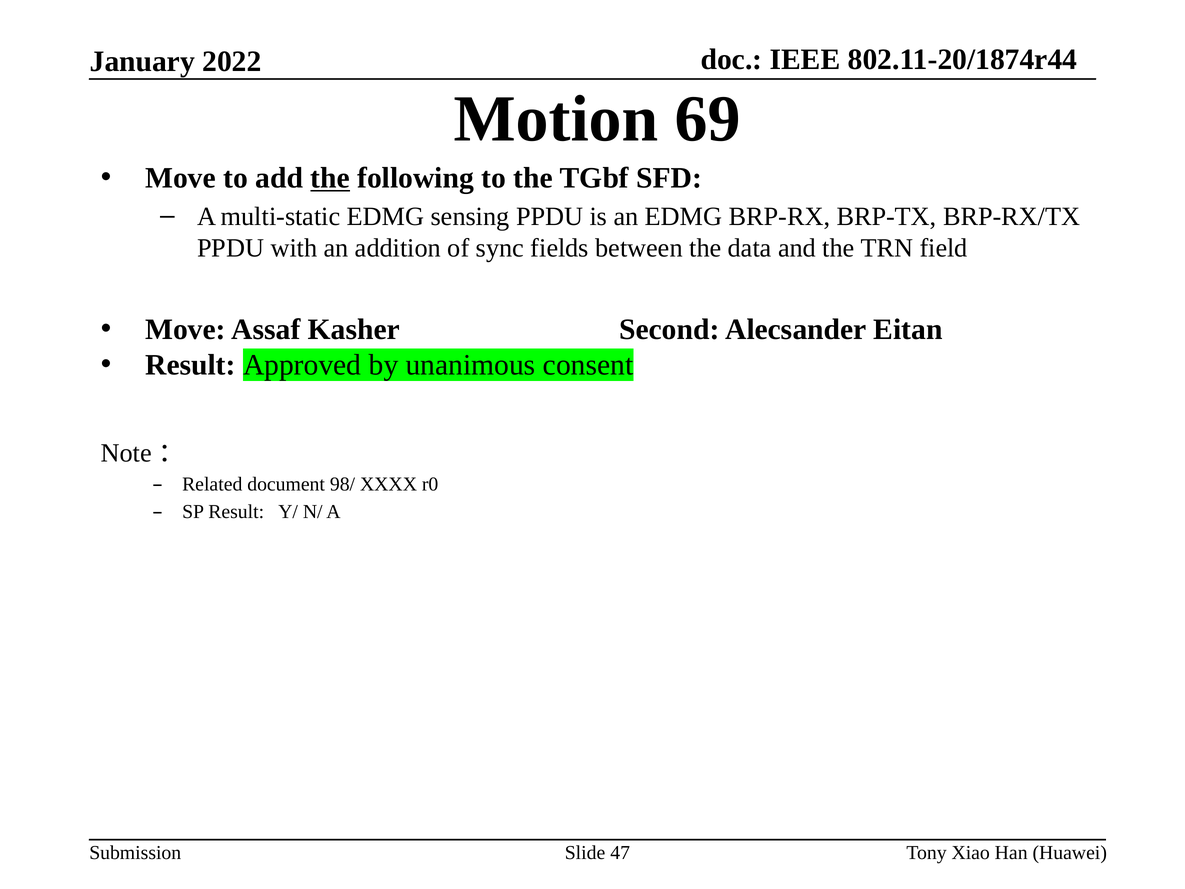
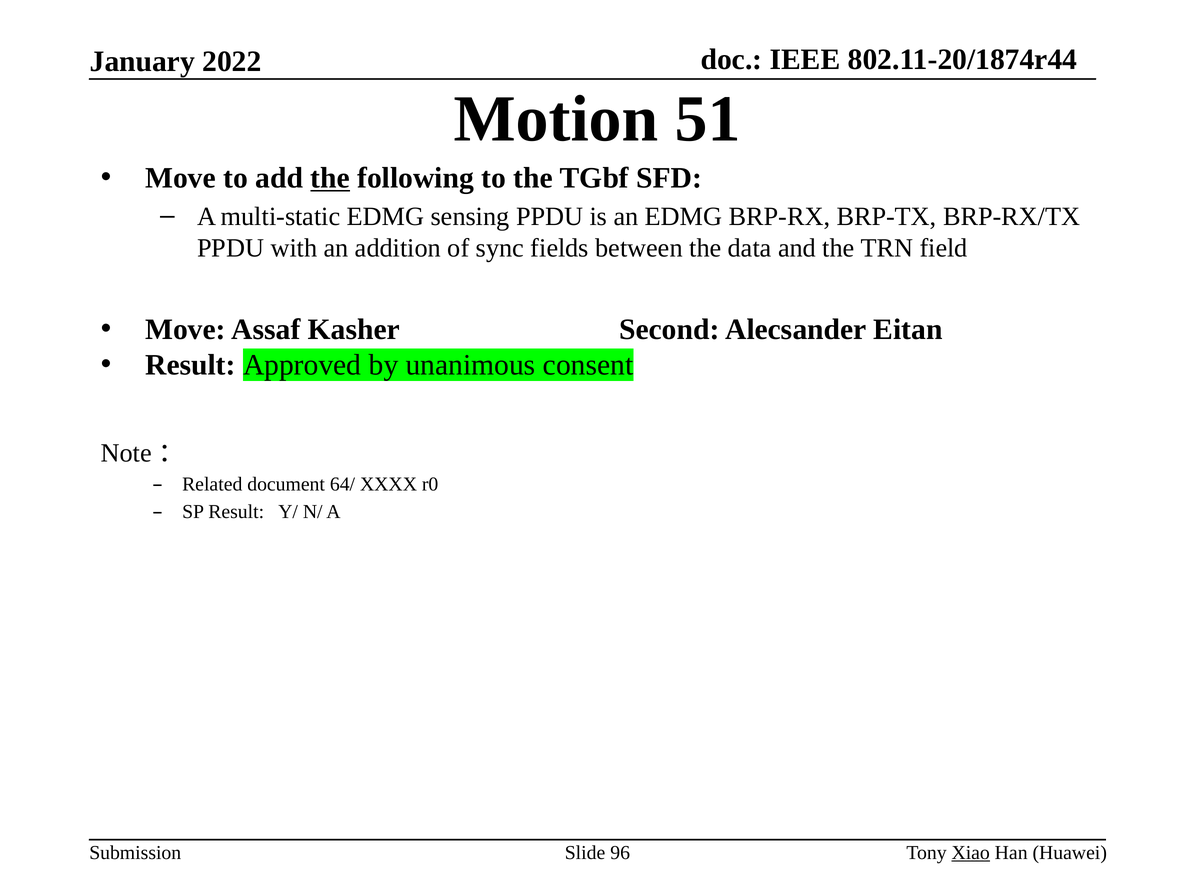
69: 69 -> 51
98/: 98/ -> 64/
47: 47 -> 96
Xiao underline: none -> present
